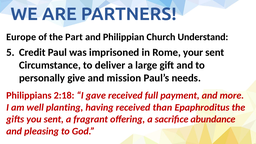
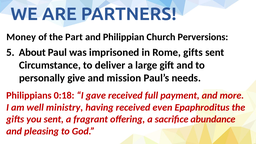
Europe: Europe -> Money
Understand: Understand -> Perversions
Credit: Credit -> About
Rome your: your -> gifts
2:18: 2:18 -> 0:18
planting: planting -> ministry
than: than -> even
